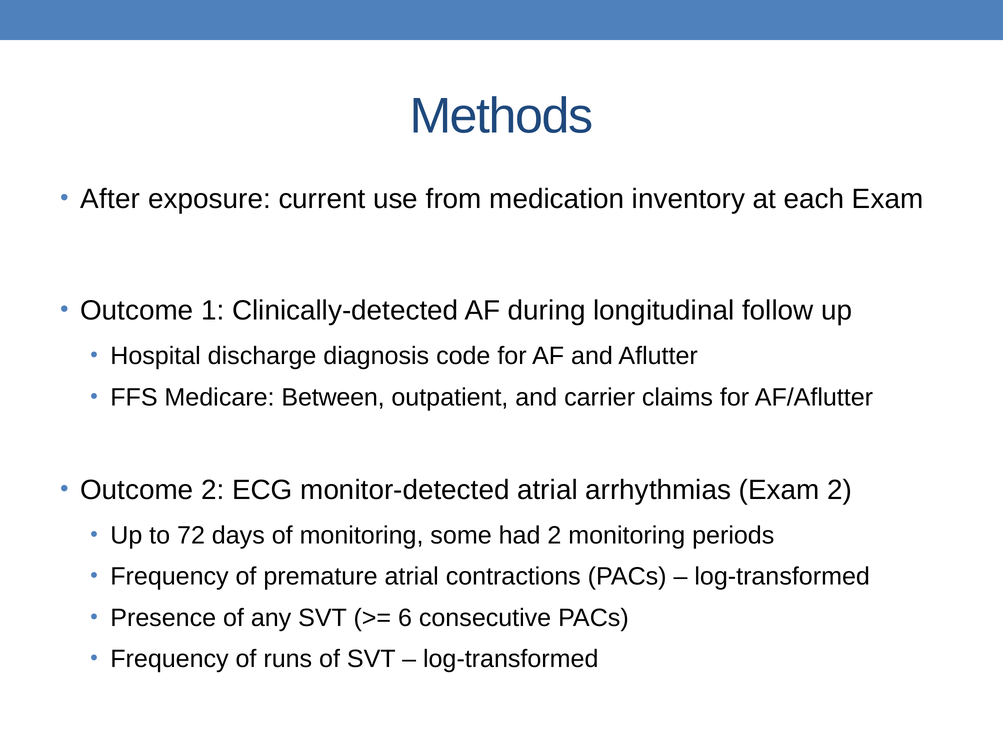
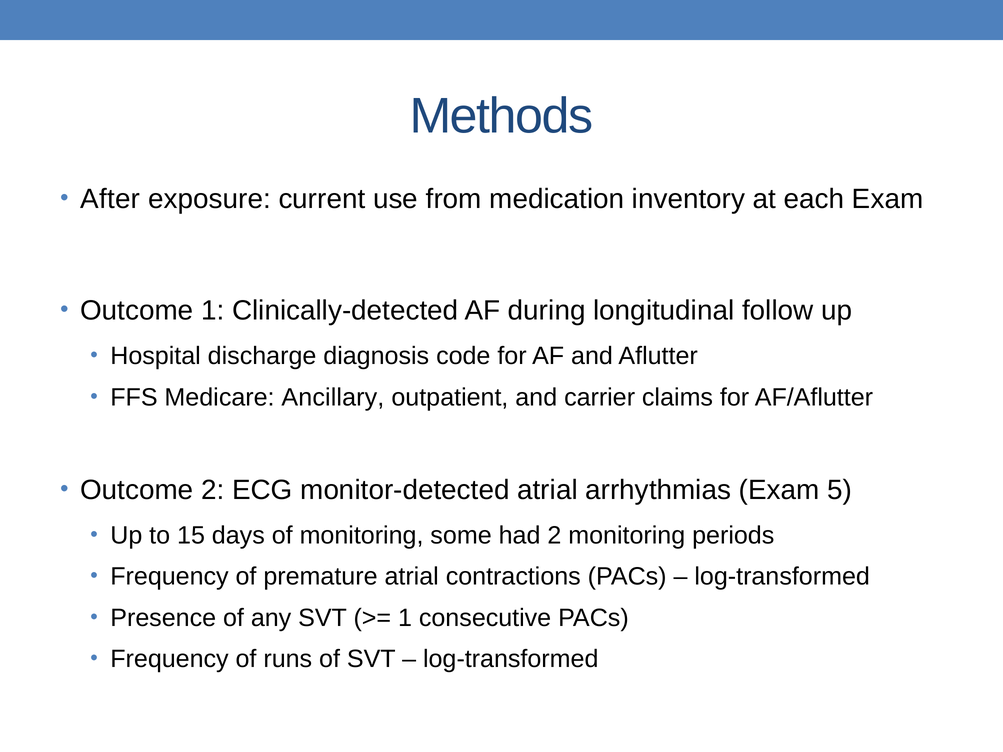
Between: Between -> Ancillary
Exam 2: 2 -> 5
72: 72 -> 15
6 at (405, 618): 6 -> 1
